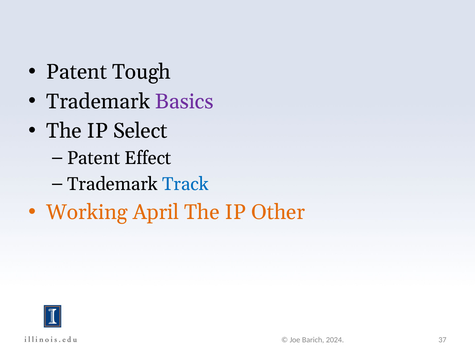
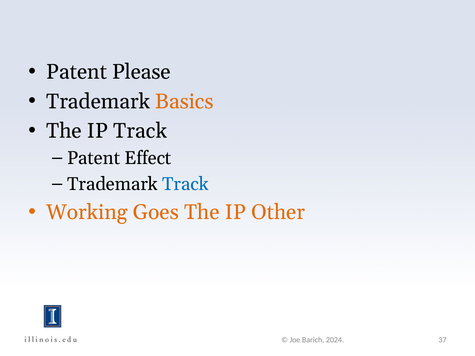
Tough: Tough -> Please
Basics colour: purple -> orange
IP Select: Select -> Track
April: April -> Goes
